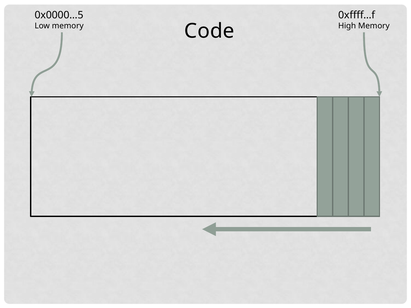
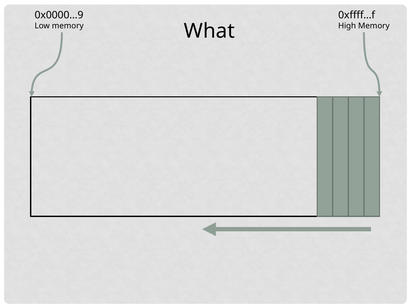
0x0000…5: 0x0000…5 -> 0x0000…9
Code: Code -> What
